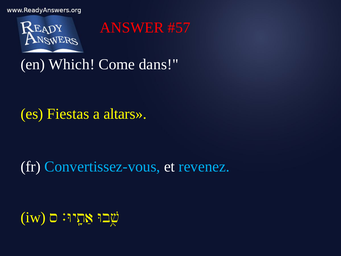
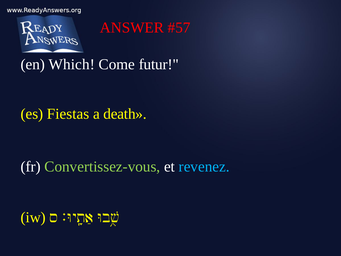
dans: dans -> futur
altars: altars -> death
Convertissez-vous colour: light blue -> light green
